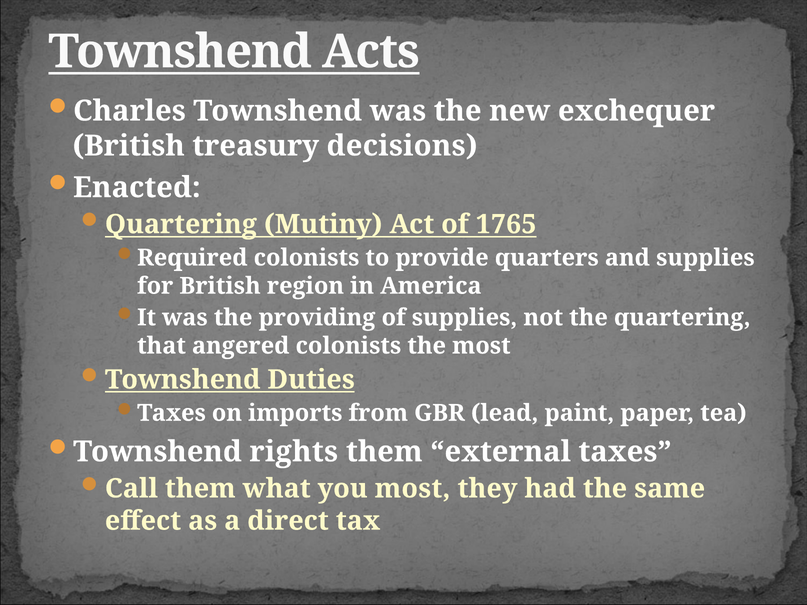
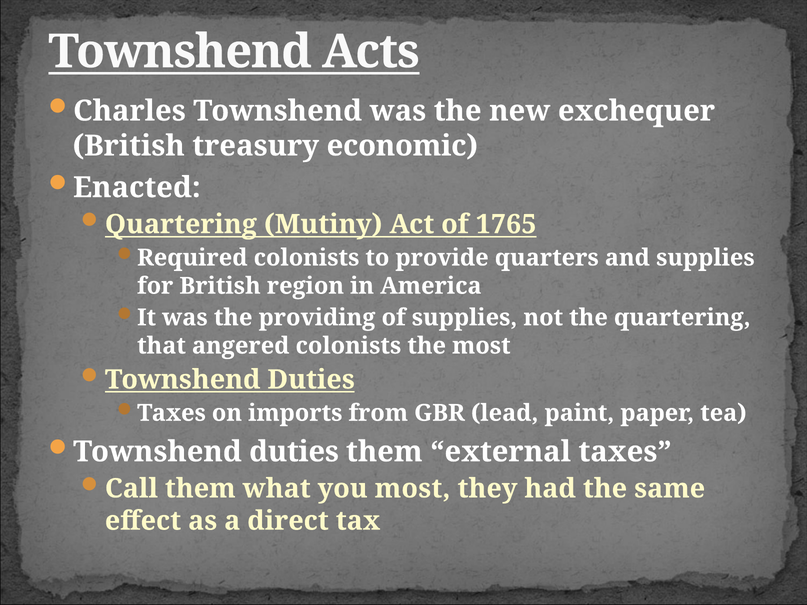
decisions: decisions -> economic
rights at (294, 452): rights -> duties
